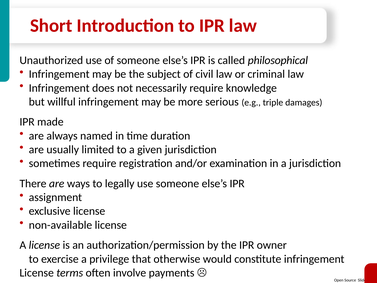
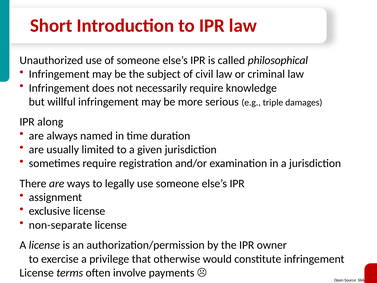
made: made -> along
non-available: non-available -> non-separate
